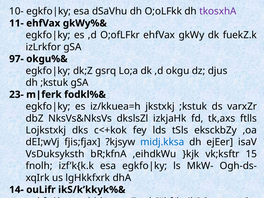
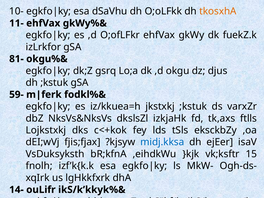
tkosxhA colour: purple -> orange
97-: 97- -> 81-
23-: 23- -> 59-
